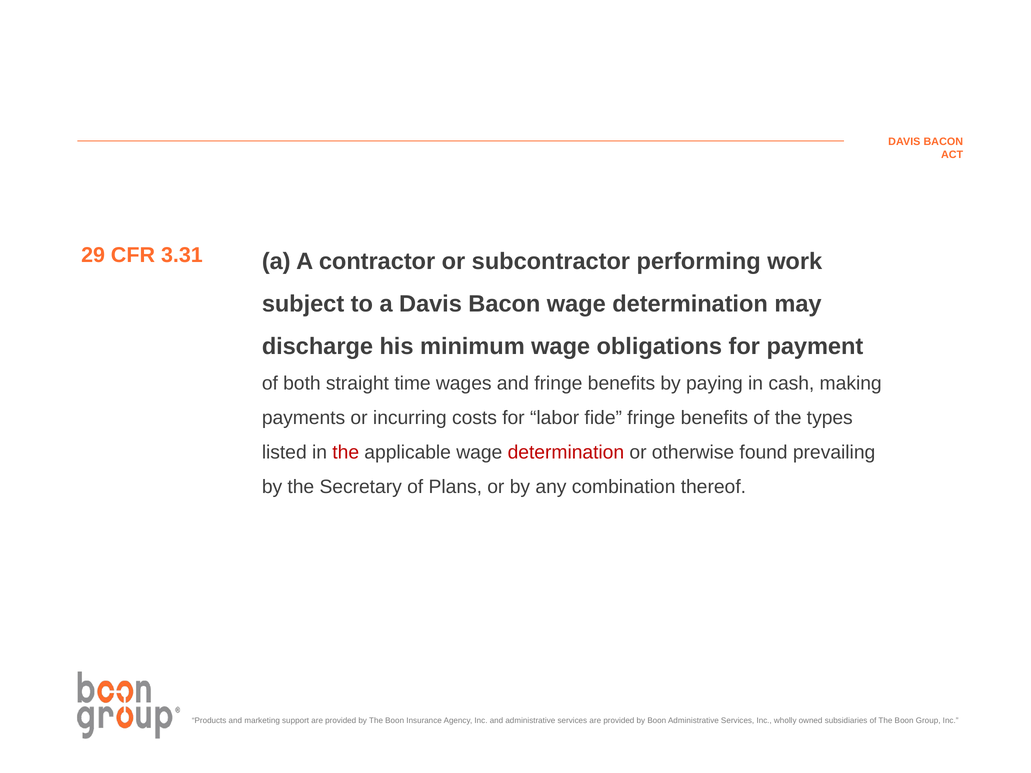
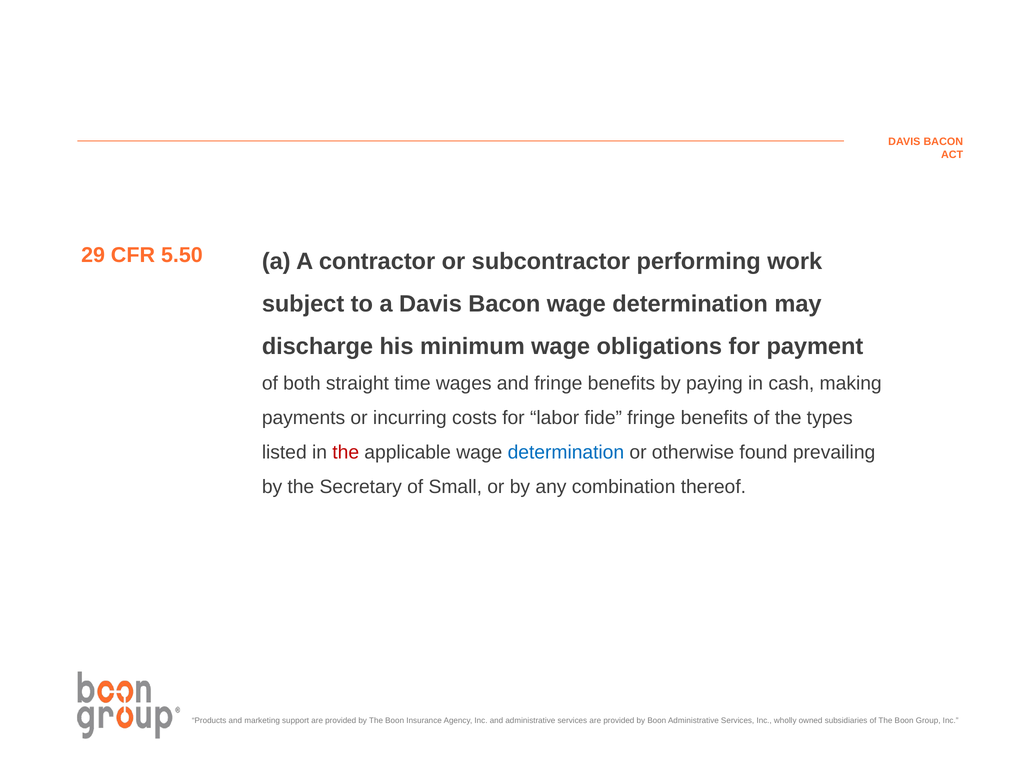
3.31: 3.31 -> 5.50
determination at (566, 453) colour: red -> blue
Plans: Plans -> Small
